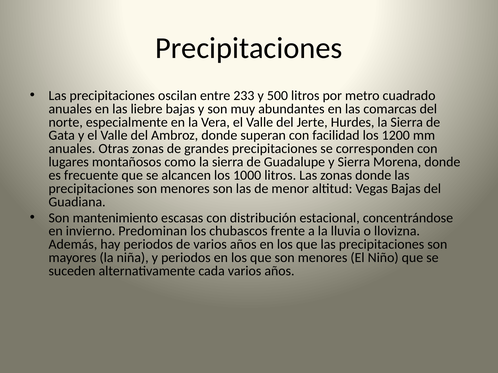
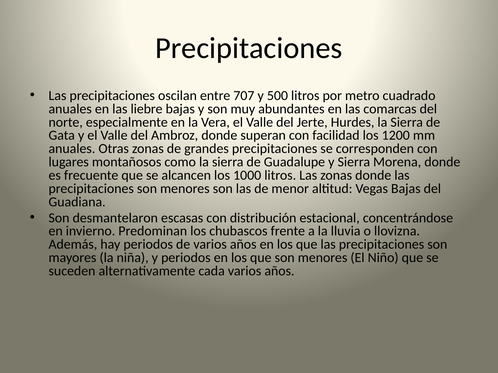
233: 233 -> 707
mantenimiento: mantenimiento -> desmantelaron
